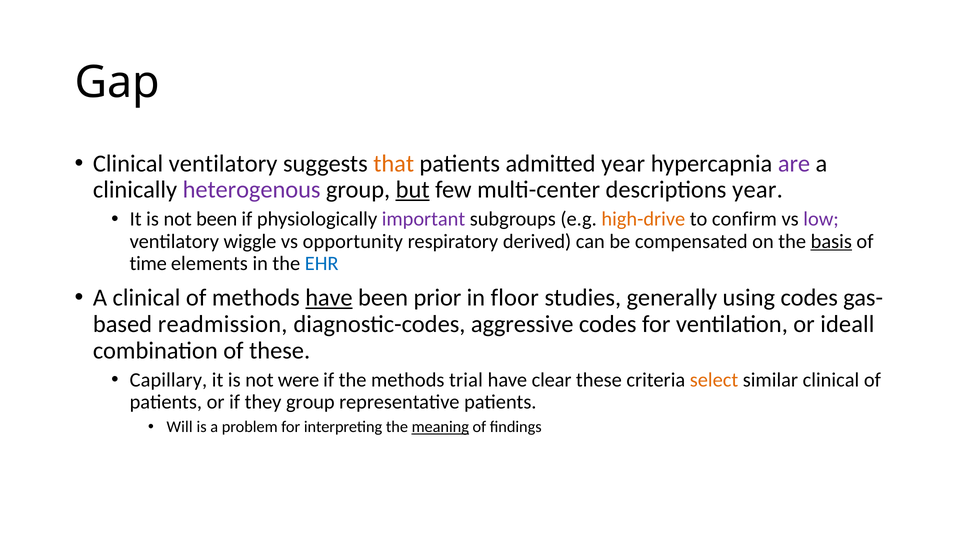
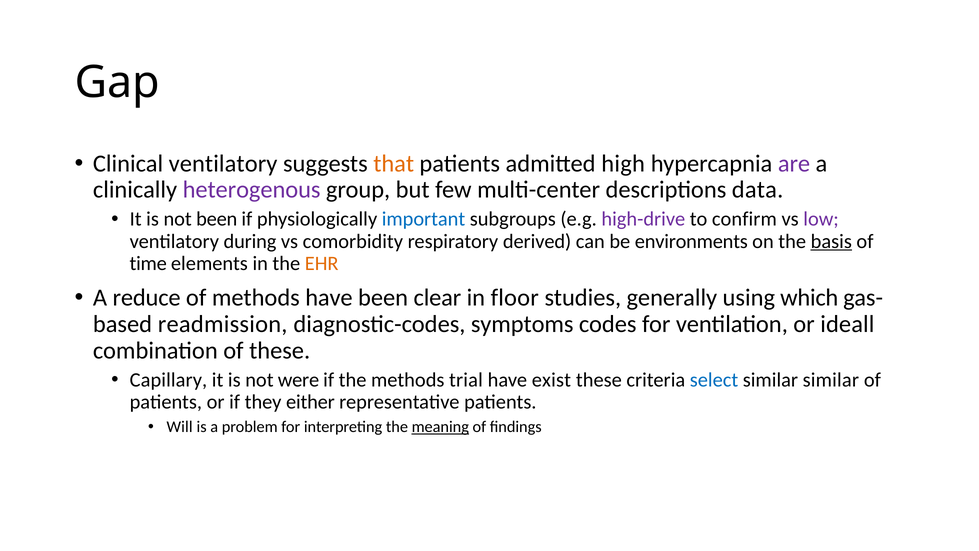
admitted year: year -> high
but underline: present -> none
descriptions year: year -> data
important colour: purple -> blue
high-drive colour: orange -> purple
wiggle: wiggle -> during
opportunity: opportunity -> comorbidity
compensated: compensated -> environments
EHR colour: blue -> orange
A clinical: clinical -> reduce
have at (329, 298) underline: present -> none
prior: prior -> clear
using codes: codes -> which
aggressive: aggressive -> symptoms
clear: clear -> exist
select colour: orange -> blue
similar clinical: clinical -> similar
they group: group -> either
